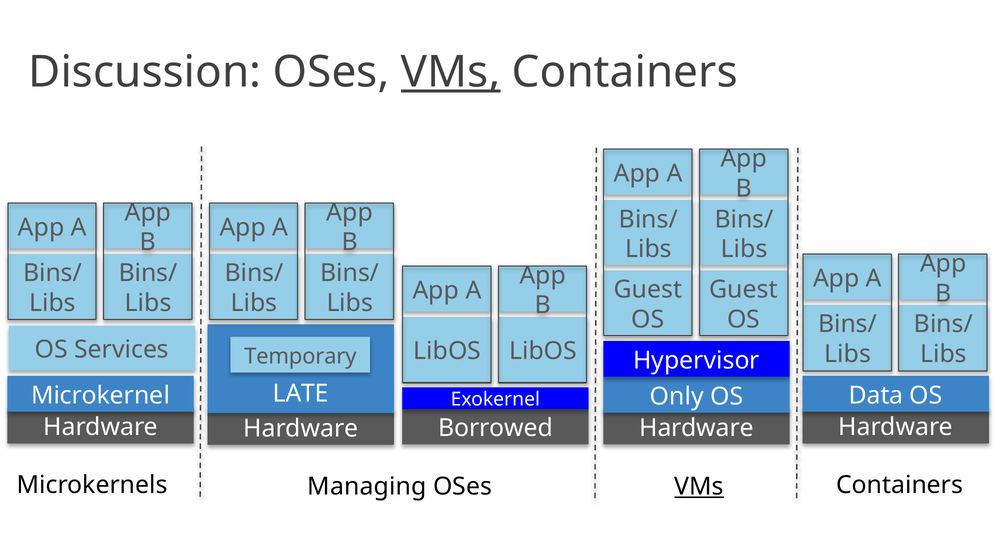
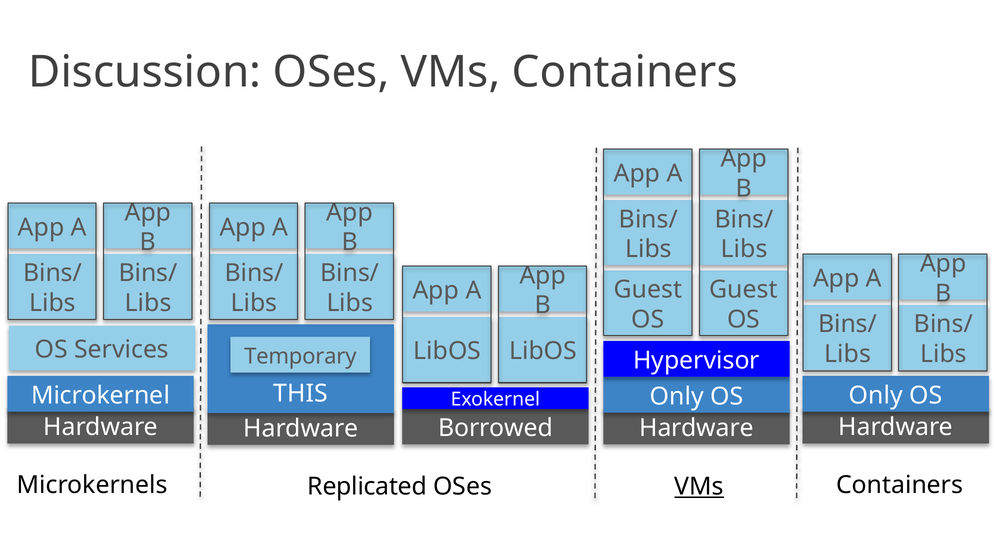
VMs at (451, 72) underline: present -> none
LATE: LATE -> THIS
Data at (876, 396): Data -> Only
Managing: Managing -> Replicated
